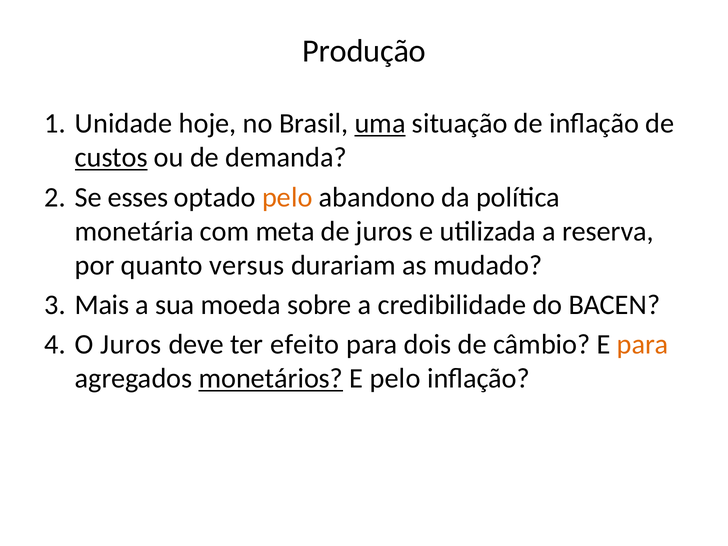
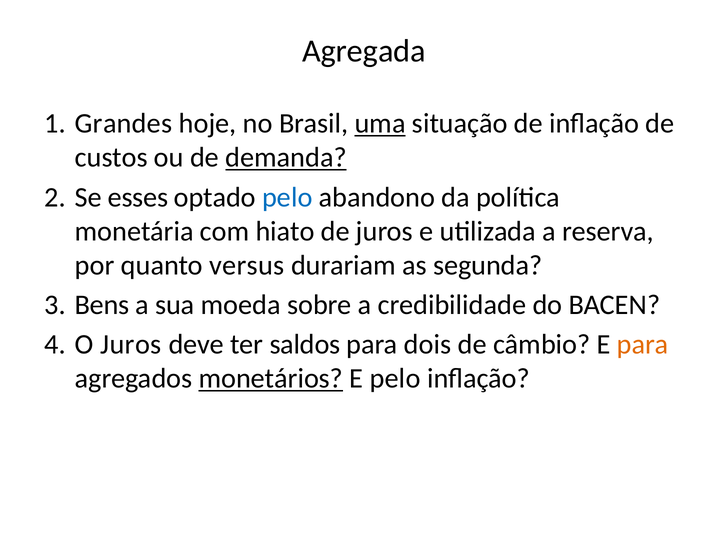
Produção: Produção -> Agregada
Unidade: Unidade -> Grandes
custos underline: present -> none
demanda underline: none -> present
pelo at (287, 197) colour: orange -> blue
meta: meta -> hiato
mudado: mudado -> segunda
Mais: Mais -> Bens
efeito: efeito -> saldos
